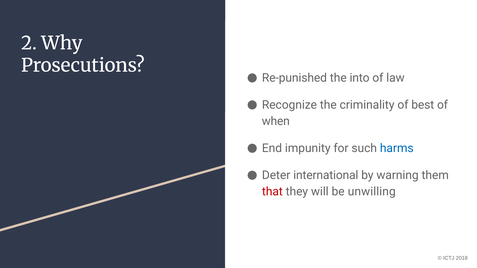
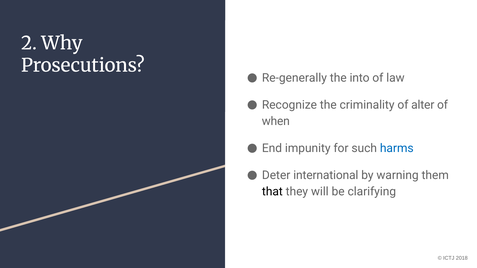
Re-punished: Re-punished -> Re-generally
best: best -> alter
that colour: red -> black
unwilling: unwilling -> clarifying
